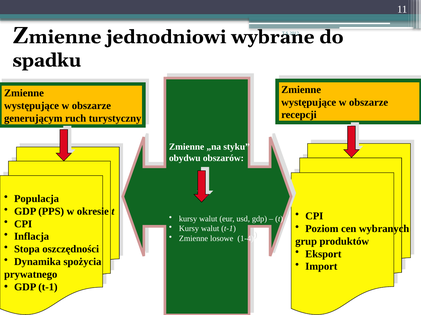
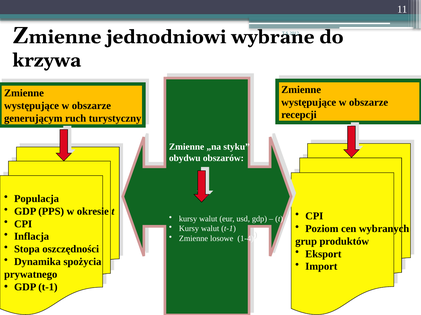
spadku: spadku -> krzywa
